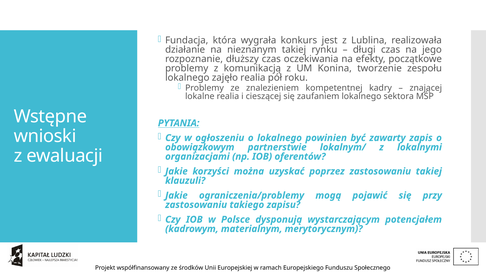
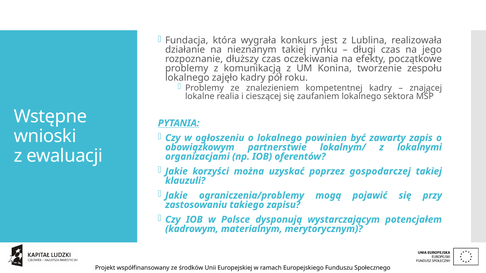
zajęło realia: realia -> kadry
poprzez zastosowaniu: zastosowaniu -> gospodarczej
